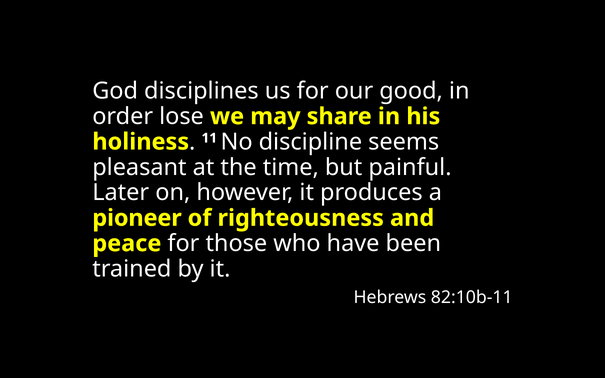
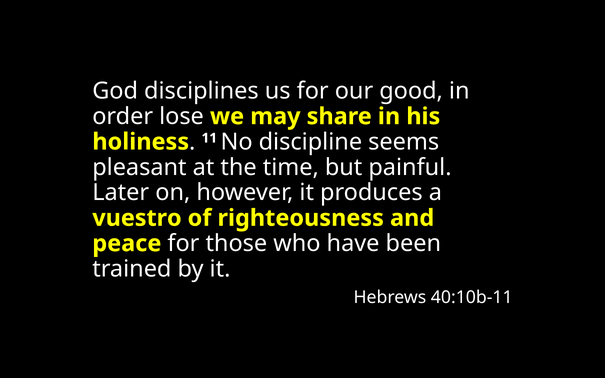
pioneer: pioneer -> vuestro
82:10b-11: 82:10b-11 -> 40:10b-11
